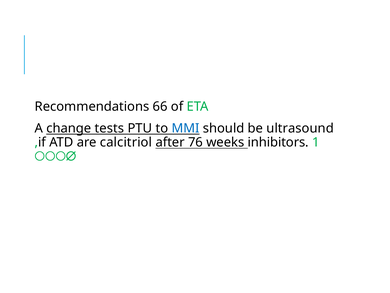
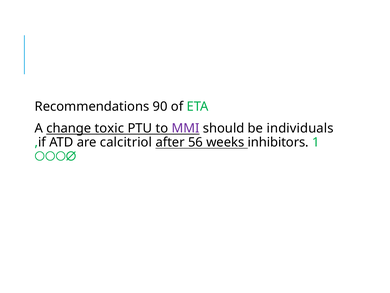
66: 66 -> 90
tests: tests -> toxic
MMI colour: blue -> purple
ultrasound: ultrasound -> individuals
76: 76 -> 56
